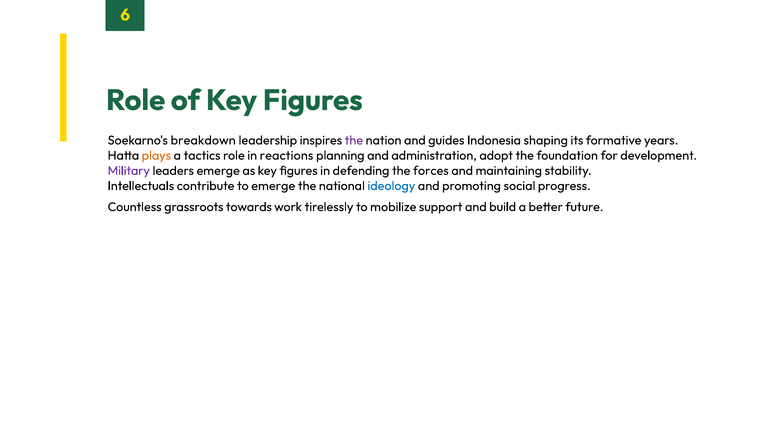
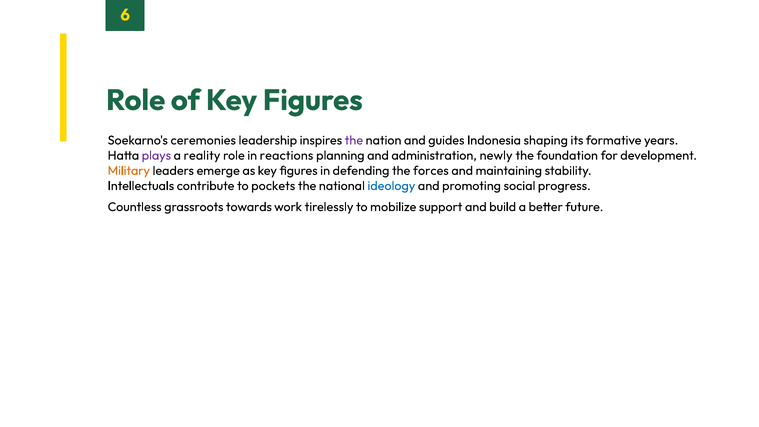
breakdown: breakdown -> ceremonies
plays colour: orange -> purple
tactics: tactics -> reality
adopt: adopt -> newly
Military colour: purple -> orange
to emerge: emerge -> pockets
